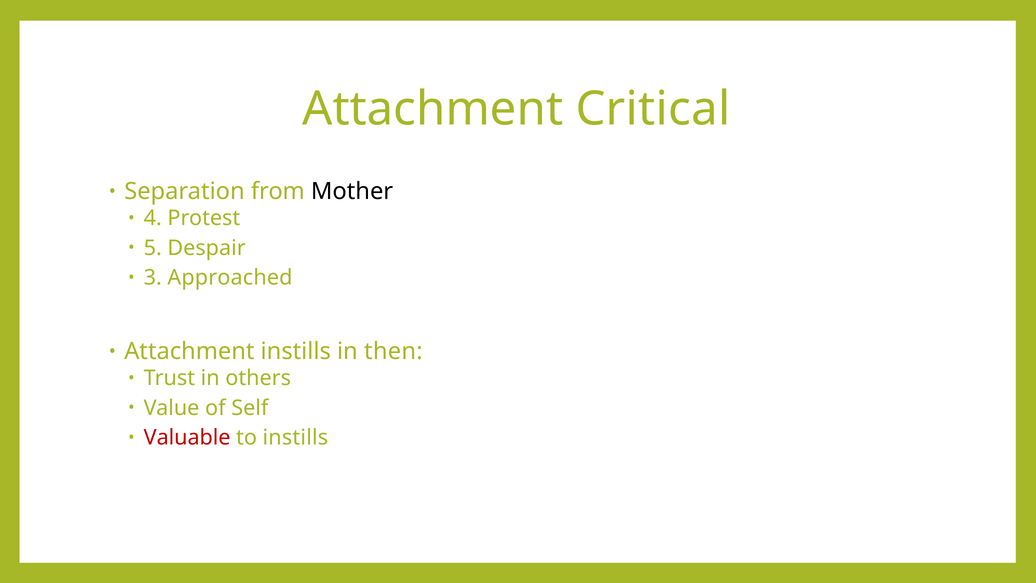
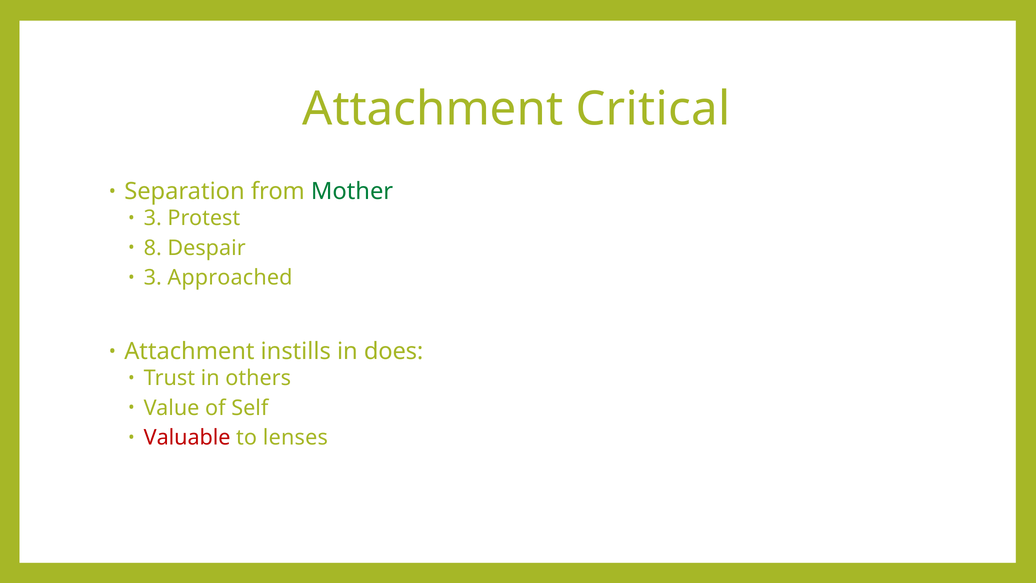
Mother colour: black -> green
4 at (153, 218): 4 -> 3
5: 5 -> 8
then: then -> does
to instills: instills -> lenses
